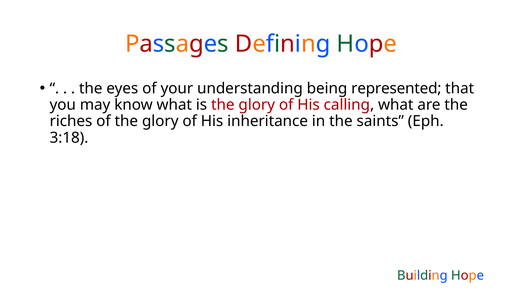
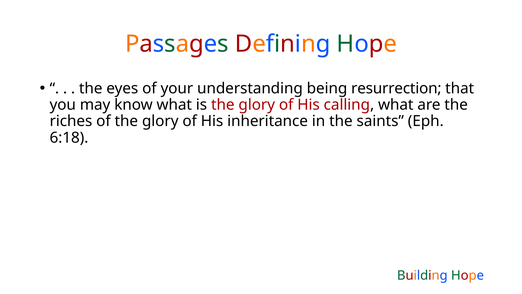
represented: represented -> resurrection
3:18: 3:18 -> 6:18
